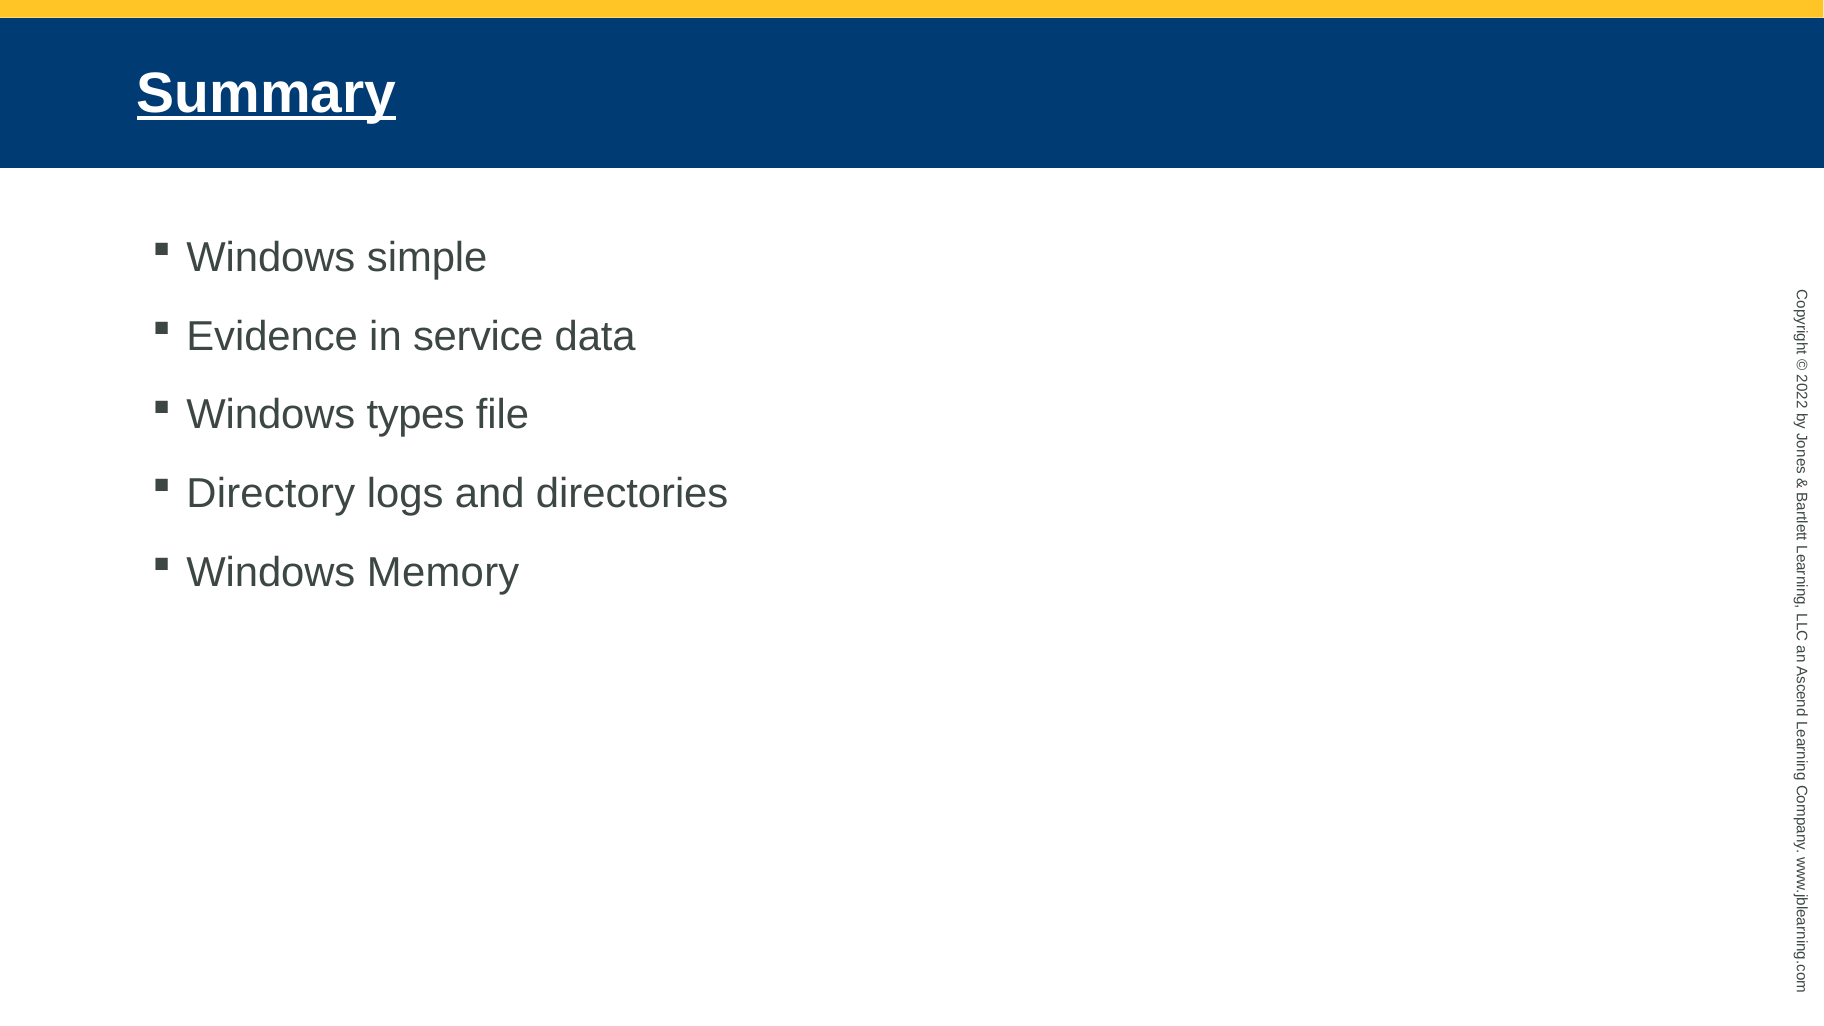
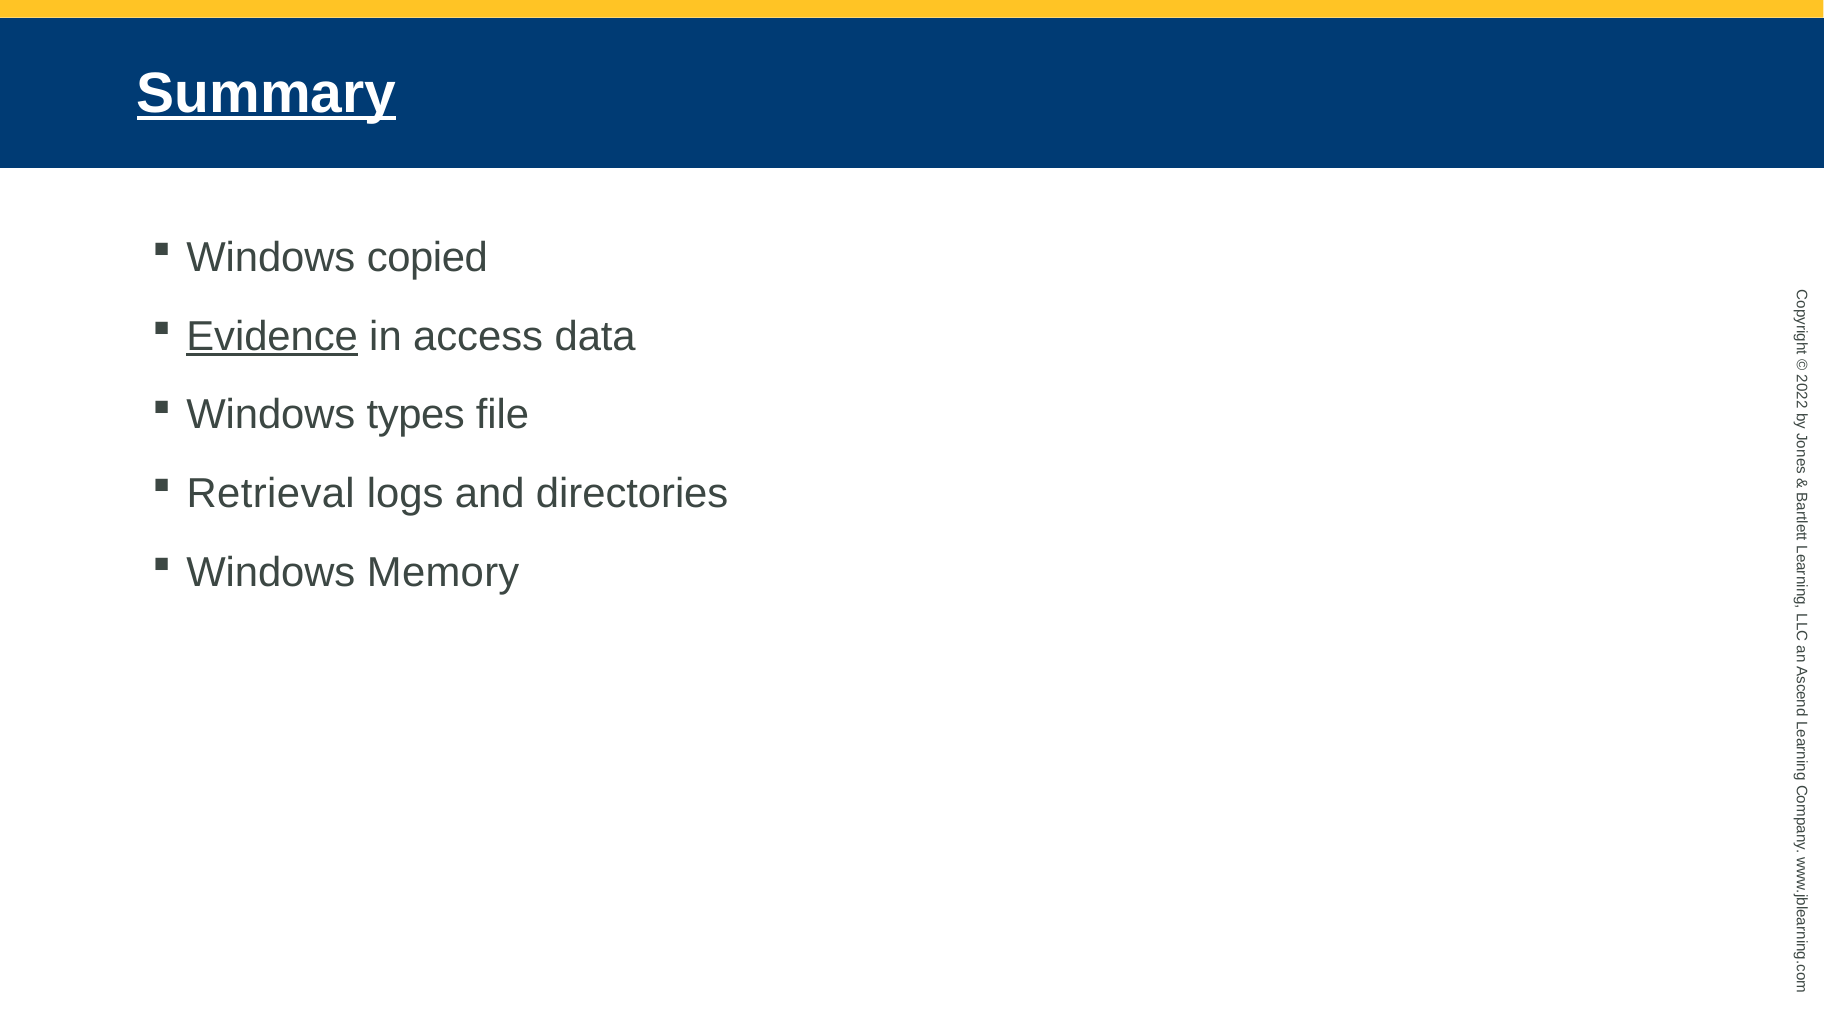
simple: simple -> copied
Evidence underline: none -> present
service: service -> access
Directory: Directory -> Retrieval
